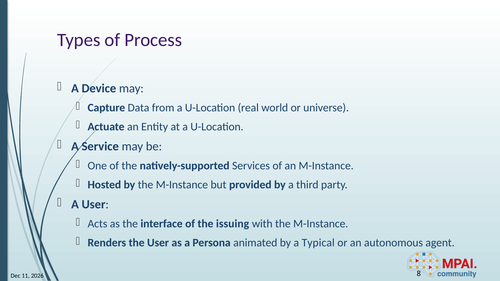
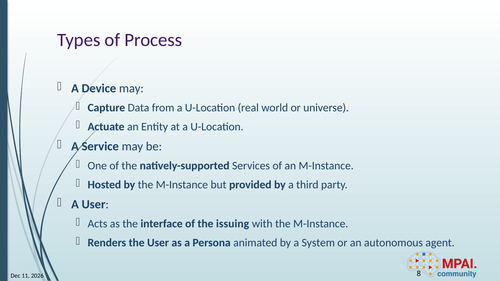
Typical: Typical -> System
